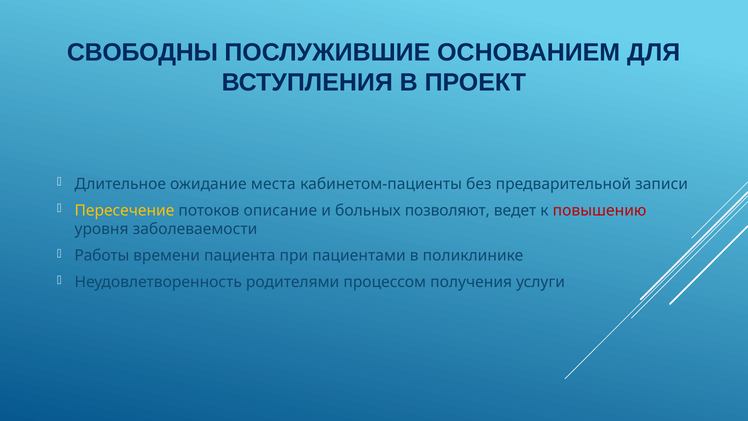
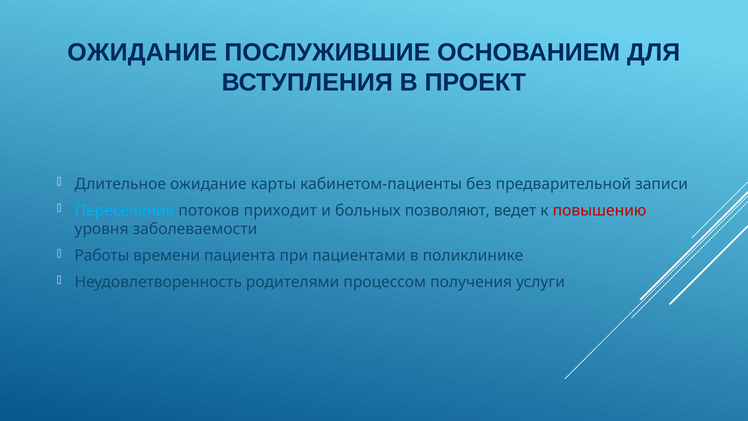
СВОБОДНЫ at (142, 53): СВОБОДНЫ -> ОЖИДАНИЕ
места: места -> карты
Пересечение colour: yellow -> light blue
описание: описание -> приходит
